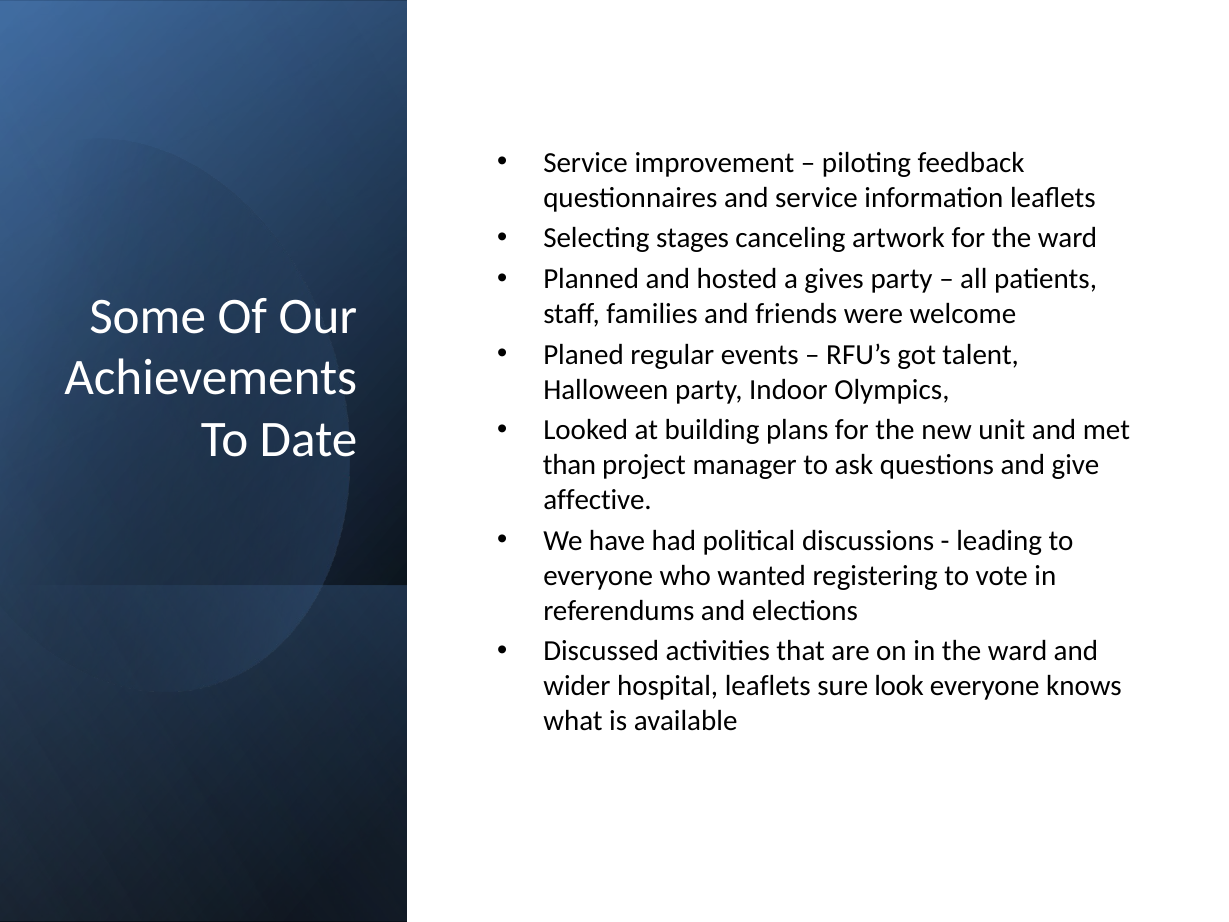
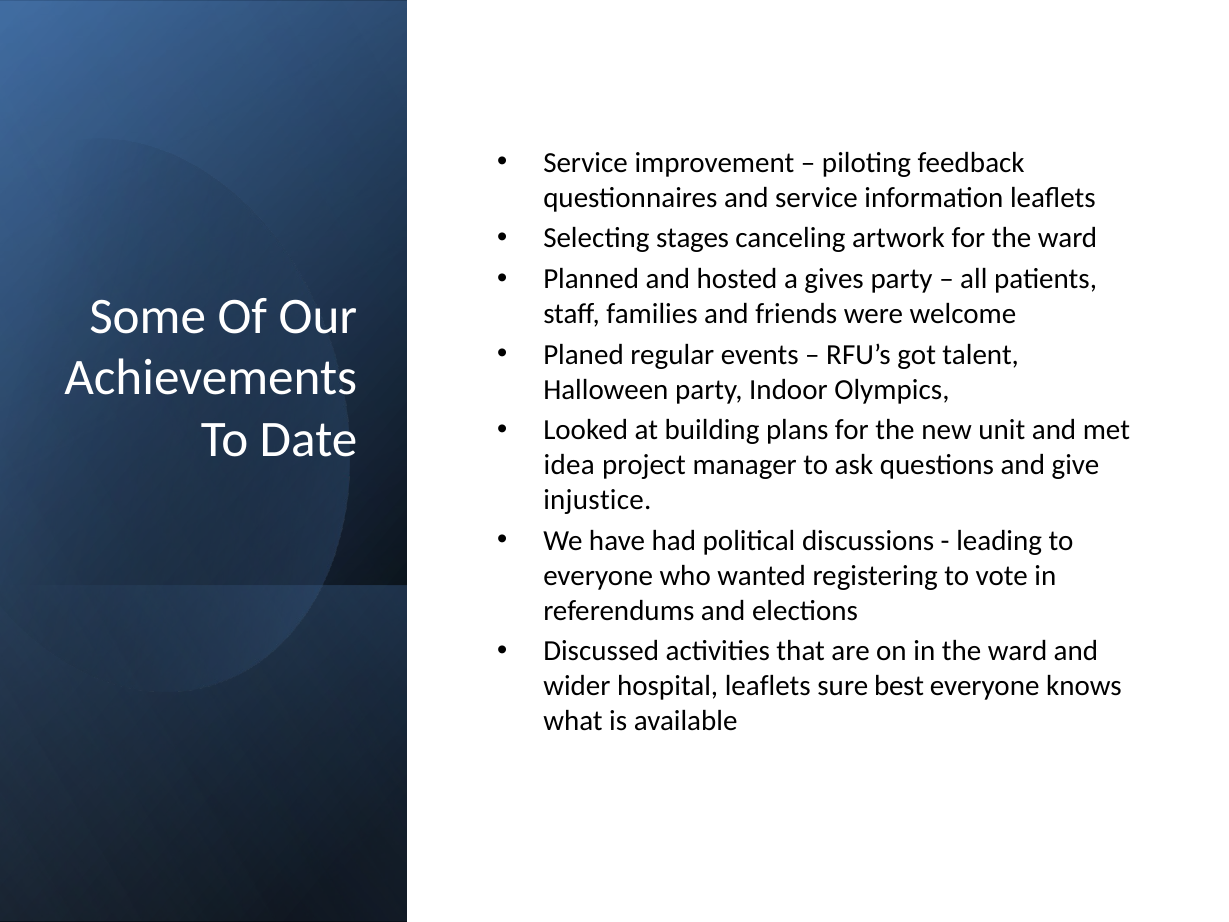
than: than -> idea
affective: affective -> injustice
look: look -> best
